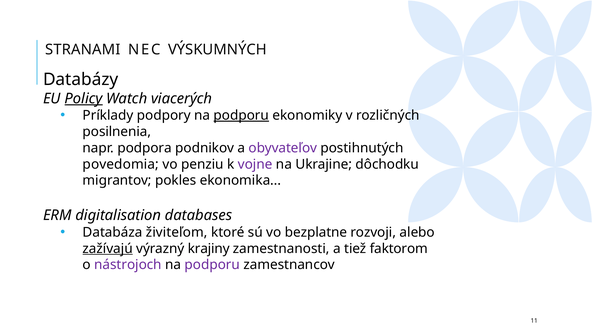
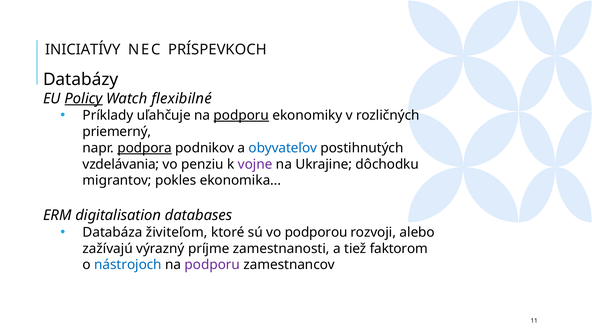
STRANAMI: STRANAMI -> INICIATÍVY
VÝSKUMNÝCH: VÝSKUMNÝCH -> PRÍSPEVKOCH
viacerých: viacerých -> flexibilné
podpory: podpory -> uľahčuje
posilnenia: posilnenia -> priemerný
podpora underline: none -> present
obyvateľov colour: purple -> blue
povedomia: povedomia -> vzdelávania
bezplatne: bezplatne -> podporou
zažívajú underline: present -> none
krajiny: krajiny -> príjme
nástrojoch colour: purple -> blue
